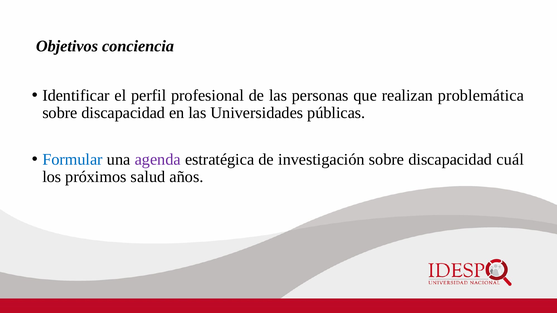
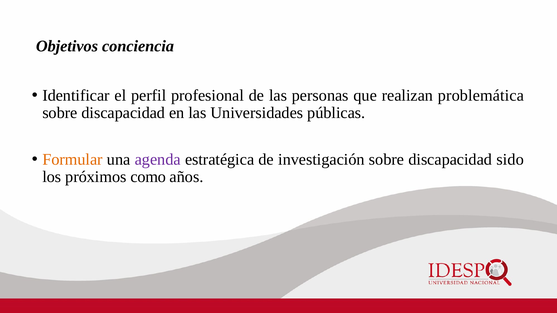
Formular colour: blue -> orange
cuál: cuál -> sido
salud: salud -> como
